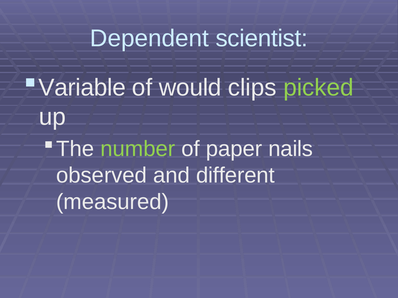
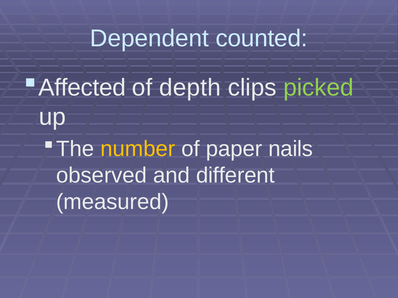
scientist: scientist -> counted
Variable: Variable -> Affected
would: would -> depth
number colour: light green -> yellow
